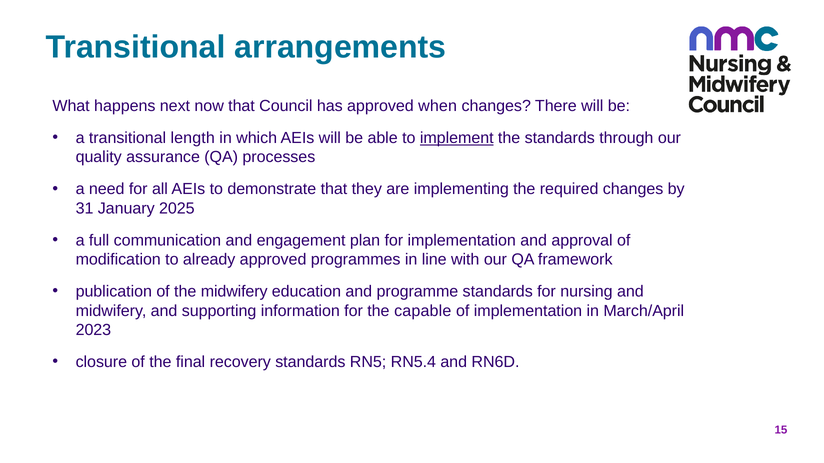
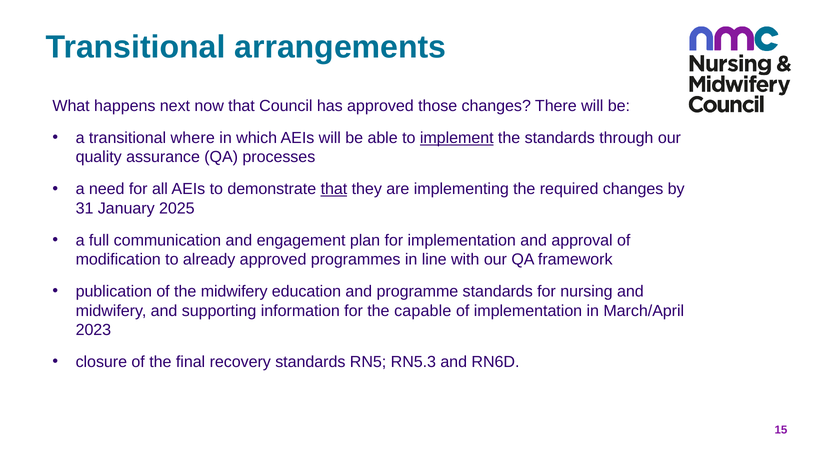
when: when -> those
length: length -> where
that at (334, 189) underline: none -> present
RN5.4: RN5.4 -> RN5.3
